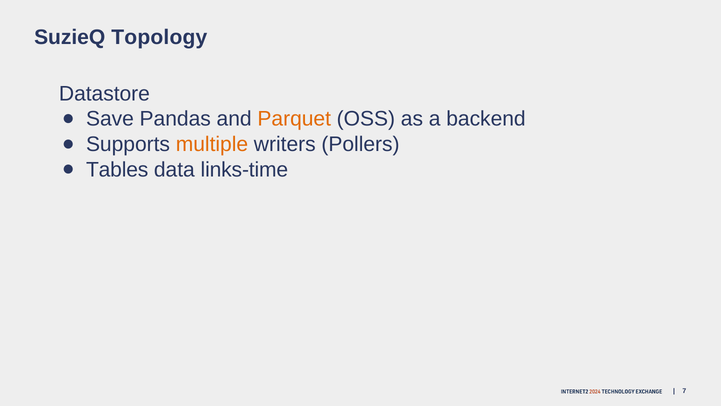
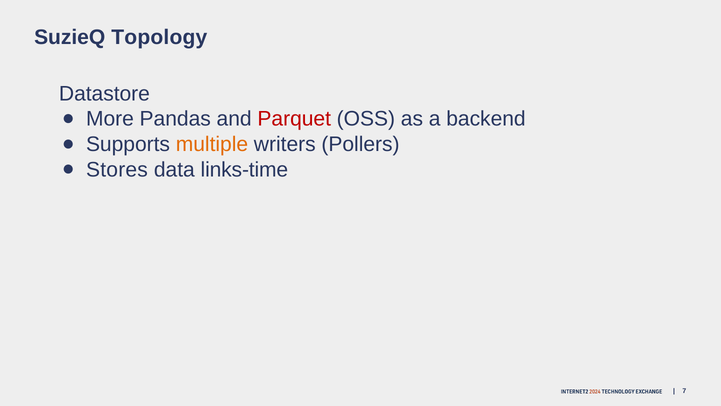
Save: Save -> More
Parquet colour: orange -> red
Tables: Tables -> Stores
